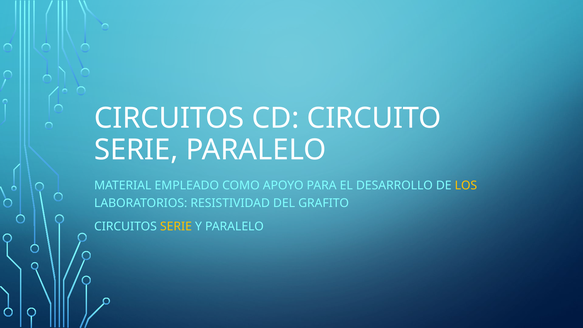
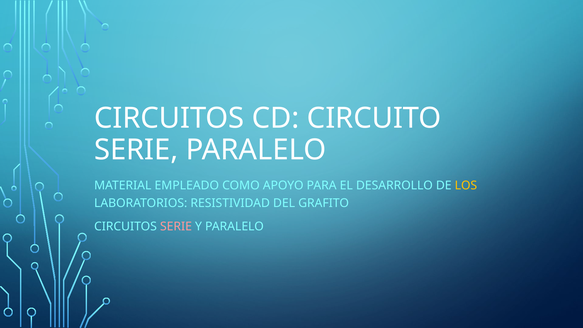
SERIE at (176, 227) colour: yellow -> pink
